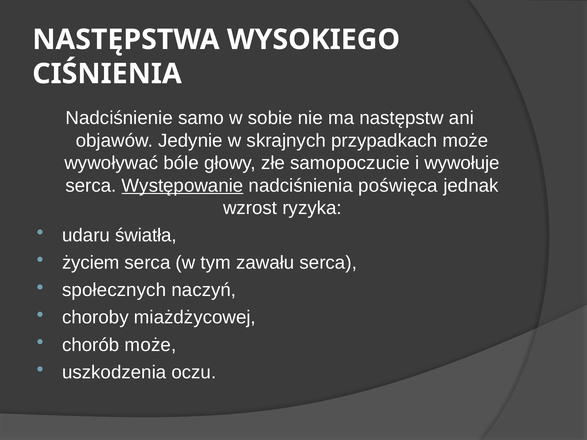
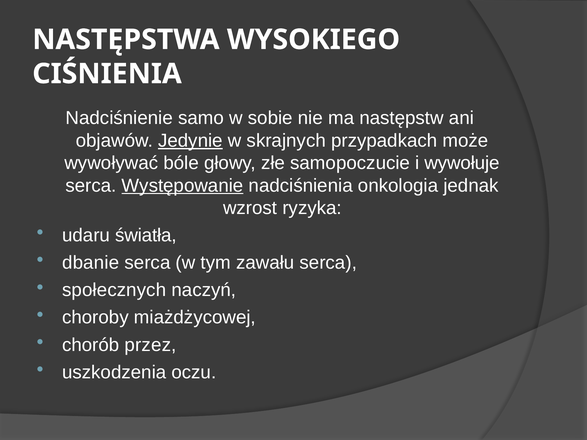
Jedynie underline: none -> present
poświęca: poświęca -> onkologia
życiem: życiem -> dbanie
chorób może: może -> przez
